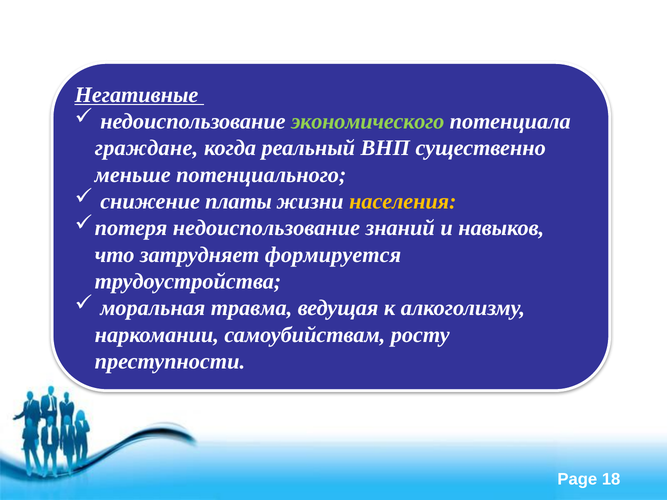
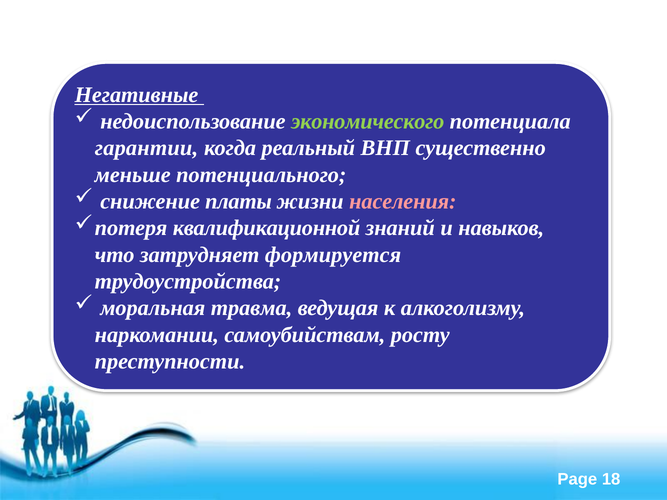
граждане: граждане -> гарантии
населения colour: yellow -> pink
недоиспользование at (266, 228): недоиспользование -> квалификационной
